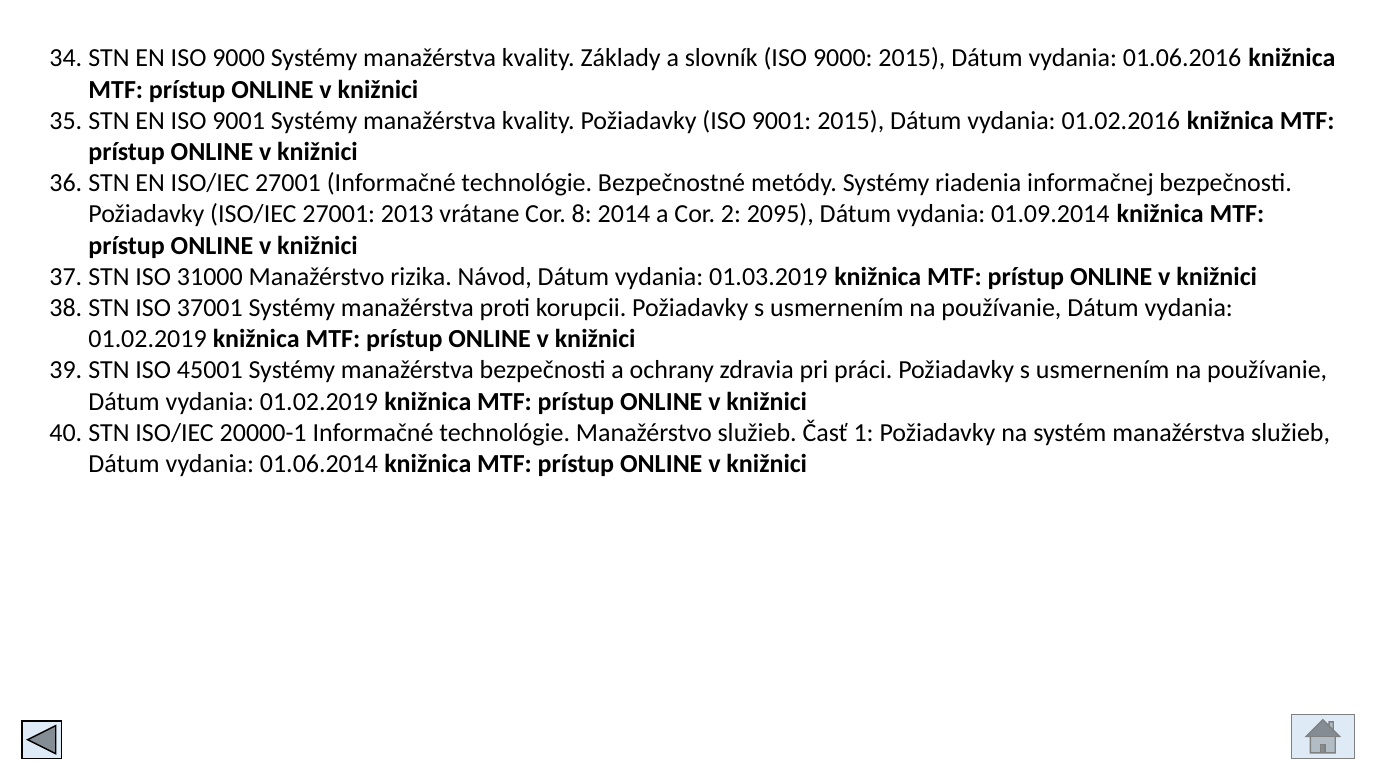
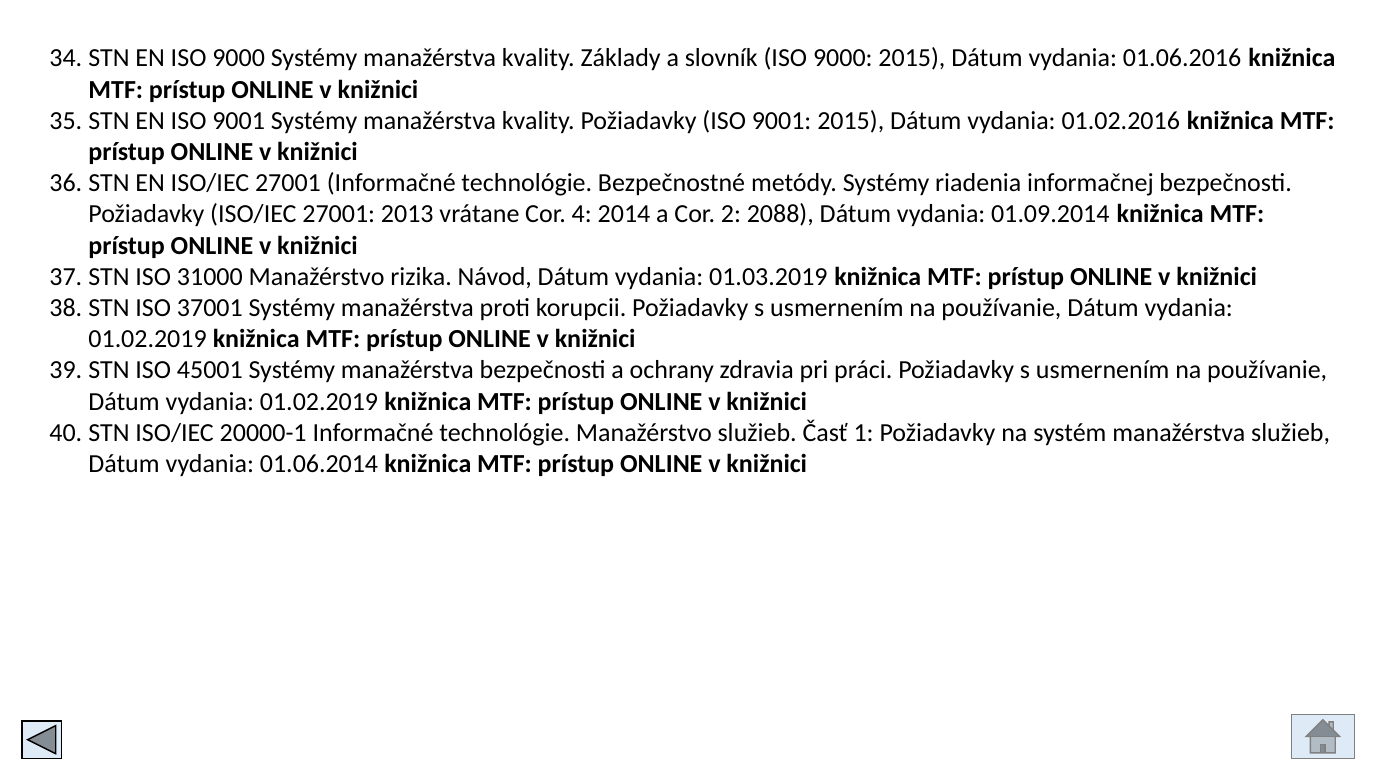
8: 8 -> 4
2095: 2095 -> 2088
